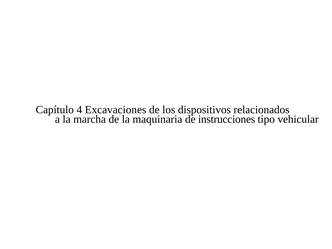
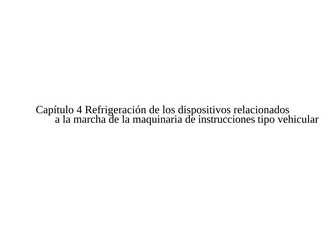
Excavaciones: Excavaciones -> Refrigeración
